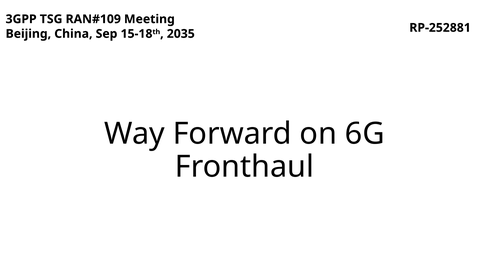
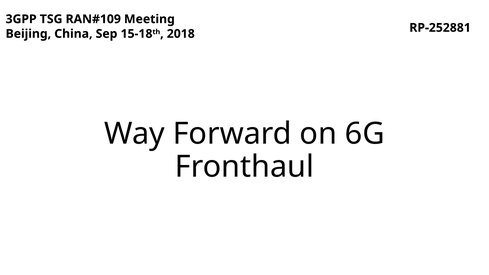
2035: 2035 -> 2018
